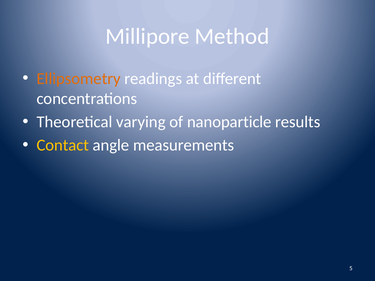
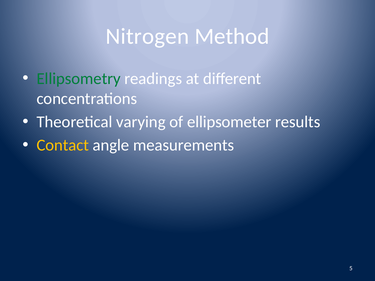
Millipore: Millipore -> Nitrogen
Ellipsometry colour: orange -> green
nanoparticle: nanoparticle -> ellipsometer
